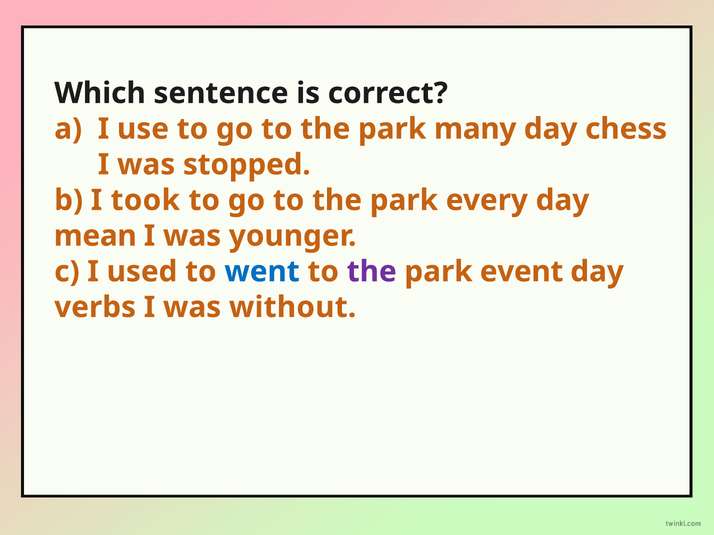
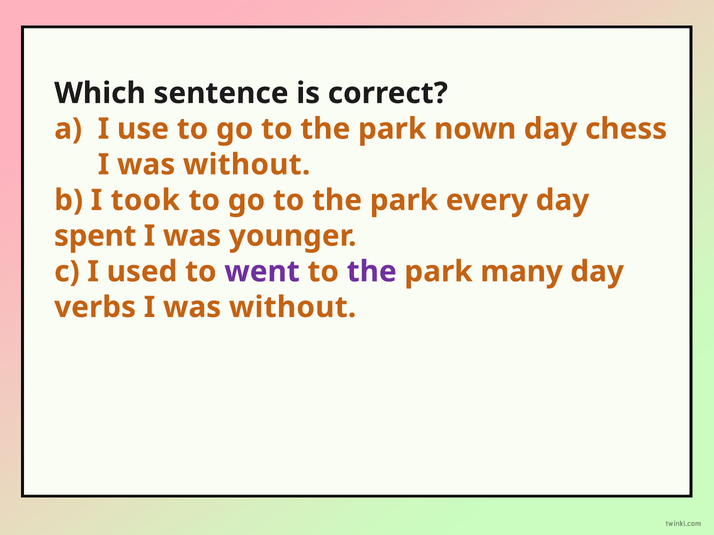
many: many -> nown
stopped at (247, 165): stopped -> without
mean: mean -> spent
went colour: blue -> purple
event: event -> many
